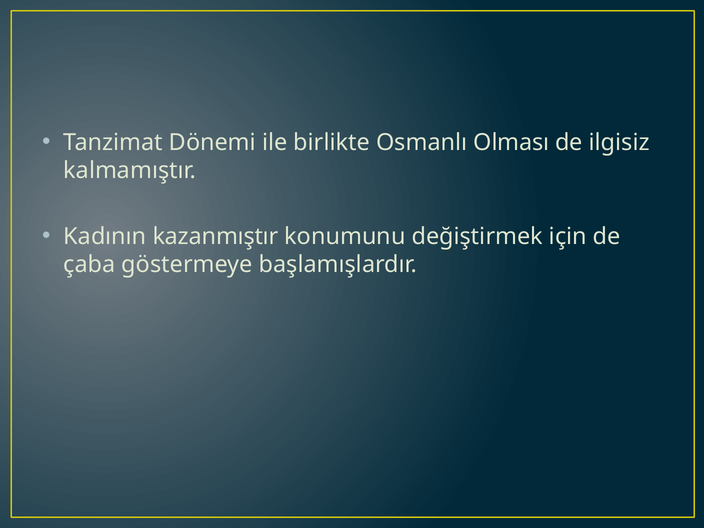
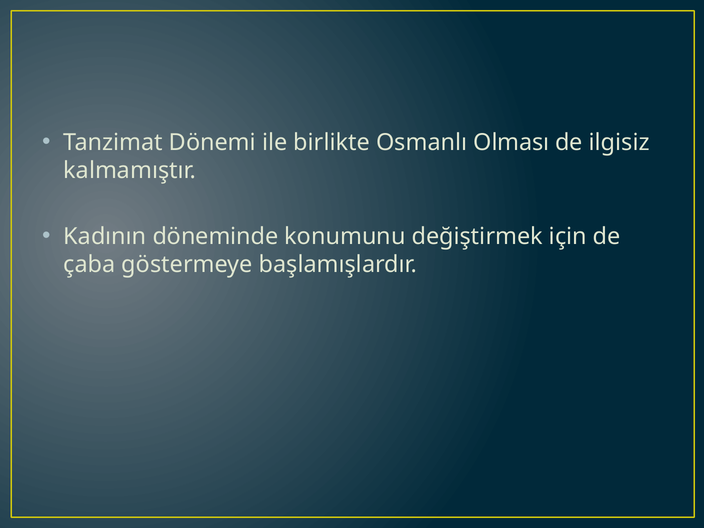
kazanmıştır: kazanmıştır -> döneminde
